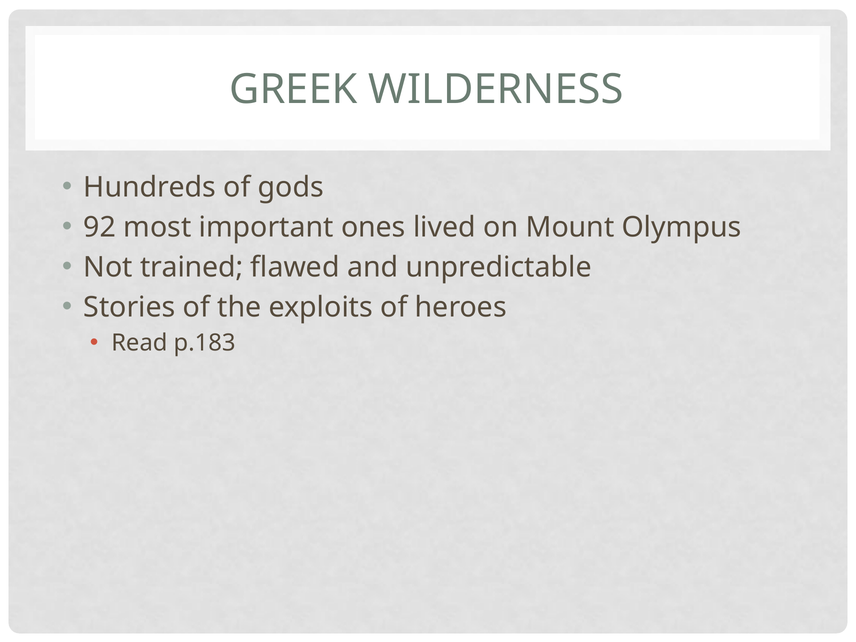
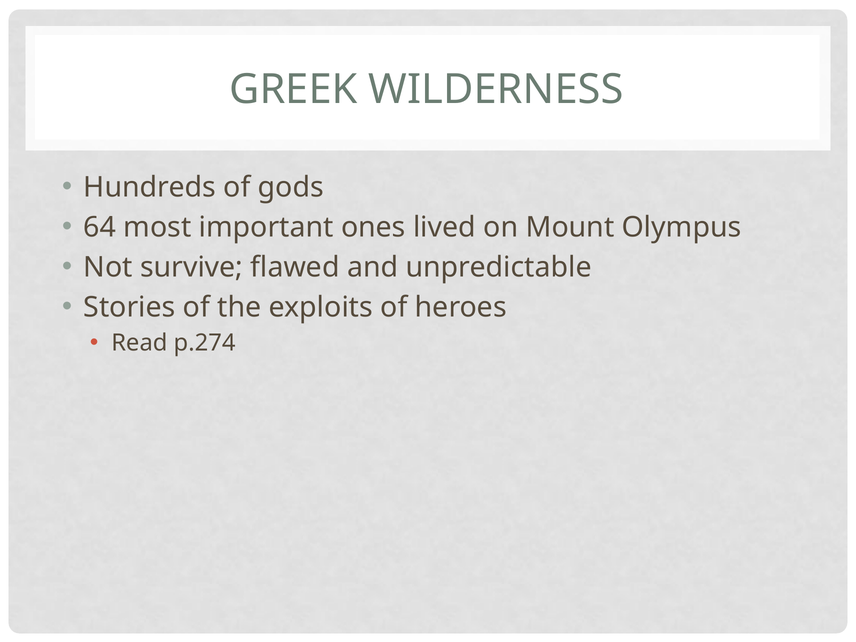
92: 92 -> 64
trained: trained -> survive
p.183: p.183 -> p.274
